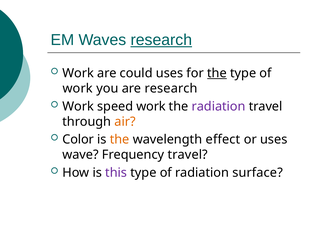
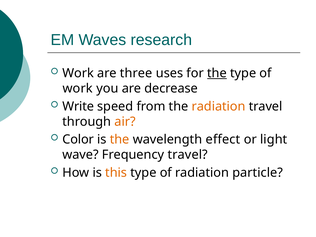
research at (161, 40) underline: present -> none
could: could -> three
are research: research -> decrease
Work at (78, 106): Work -> Write
speed work: work -> from
radiation at (219, 106) colour: purple -> orange
or uses: uses -> light
this colour: purple -> orange
surface: surface -> particle
